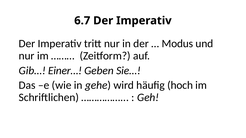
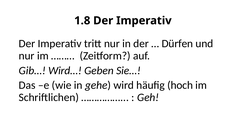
6.7: 6.7 -> 1.8
Modus: Modus -> Dürfen
Einer…: Einer… -> Wird…
